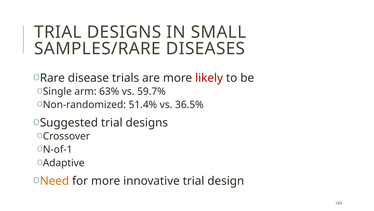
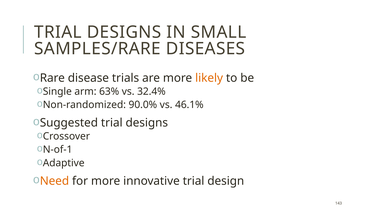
likely colour: red -> orange
59.7%: 59.7% -> 32.4%
51.4%: 51.4% -> 90.0%
36.5%: 36.5% -> 46.1%
